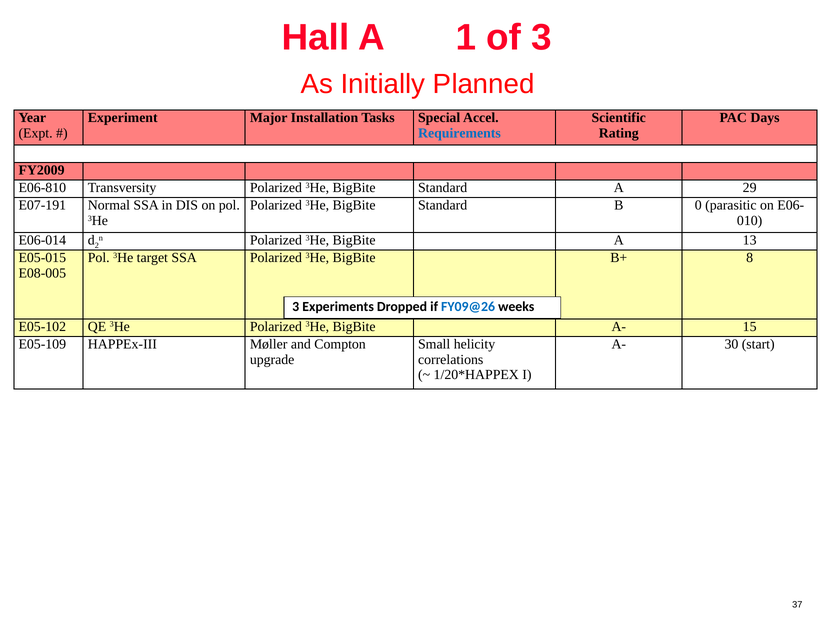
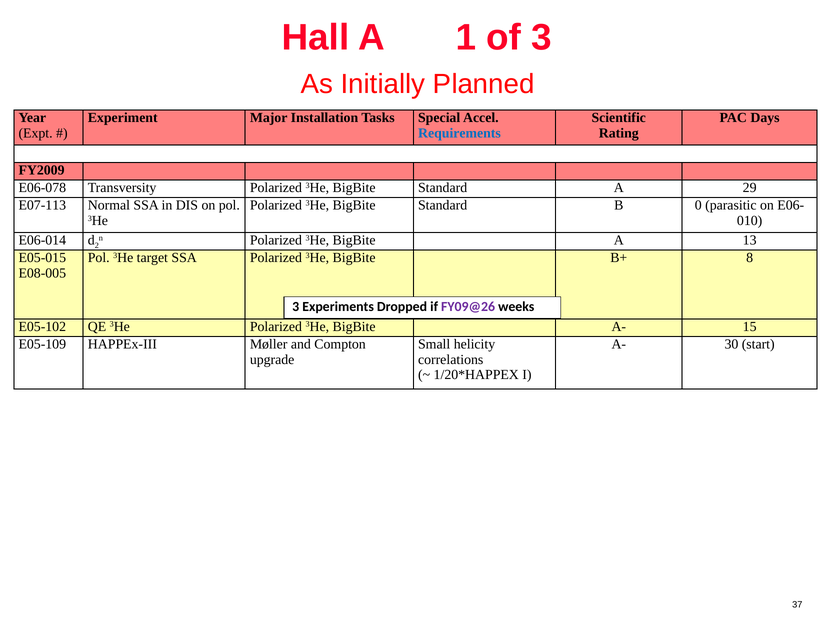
E06-810: E06-810 -> E06-078
E07-191: E07-191 -> E07-113
FY09@26 colour: blue -> purple
